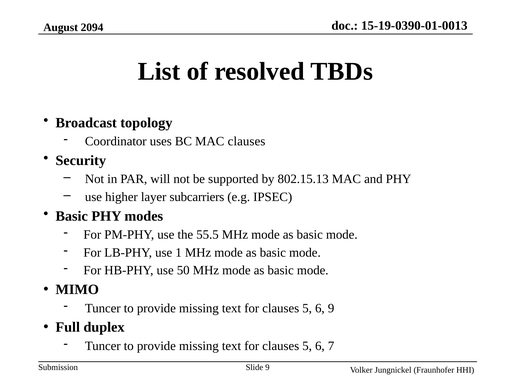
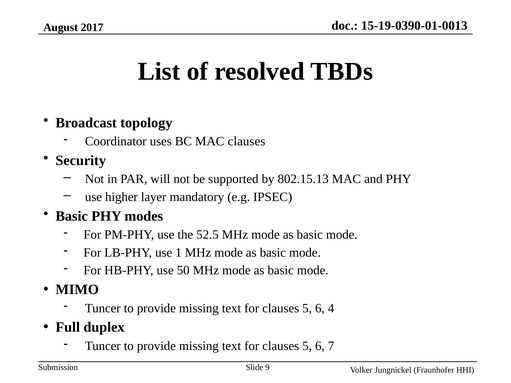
2094: 2094 -> 2017
subcarriers: subcarriers -> mandatory
55.5: 55.5 -> 52.5
6 9: 9 -> 4
